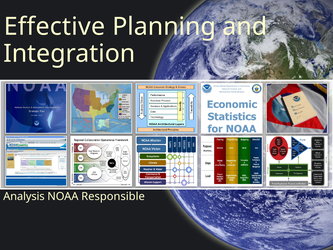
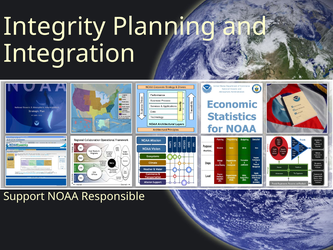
Effective: Effective -> Integrity
Analysis: Analysis -> Support
